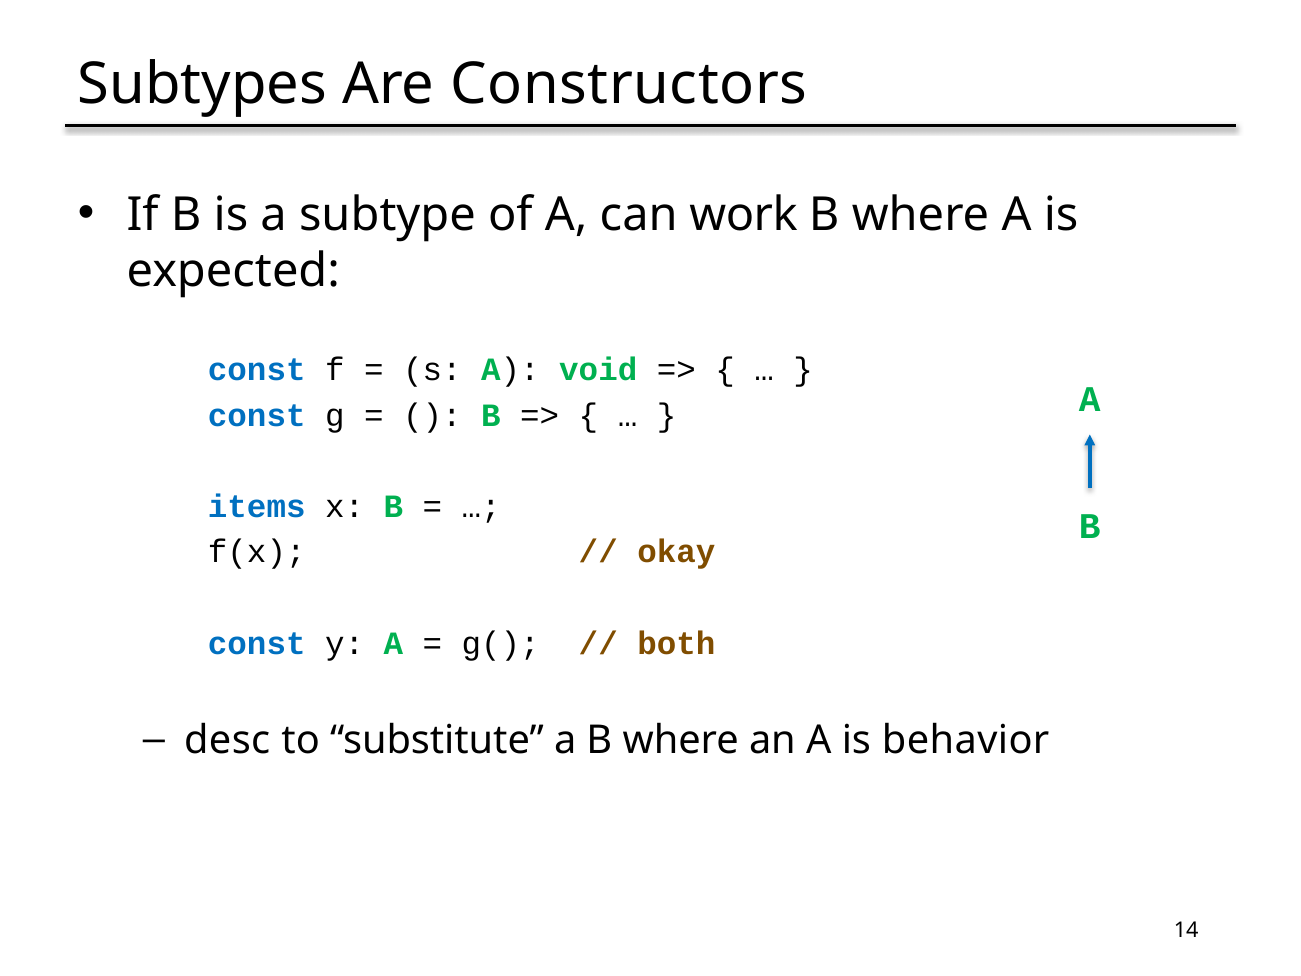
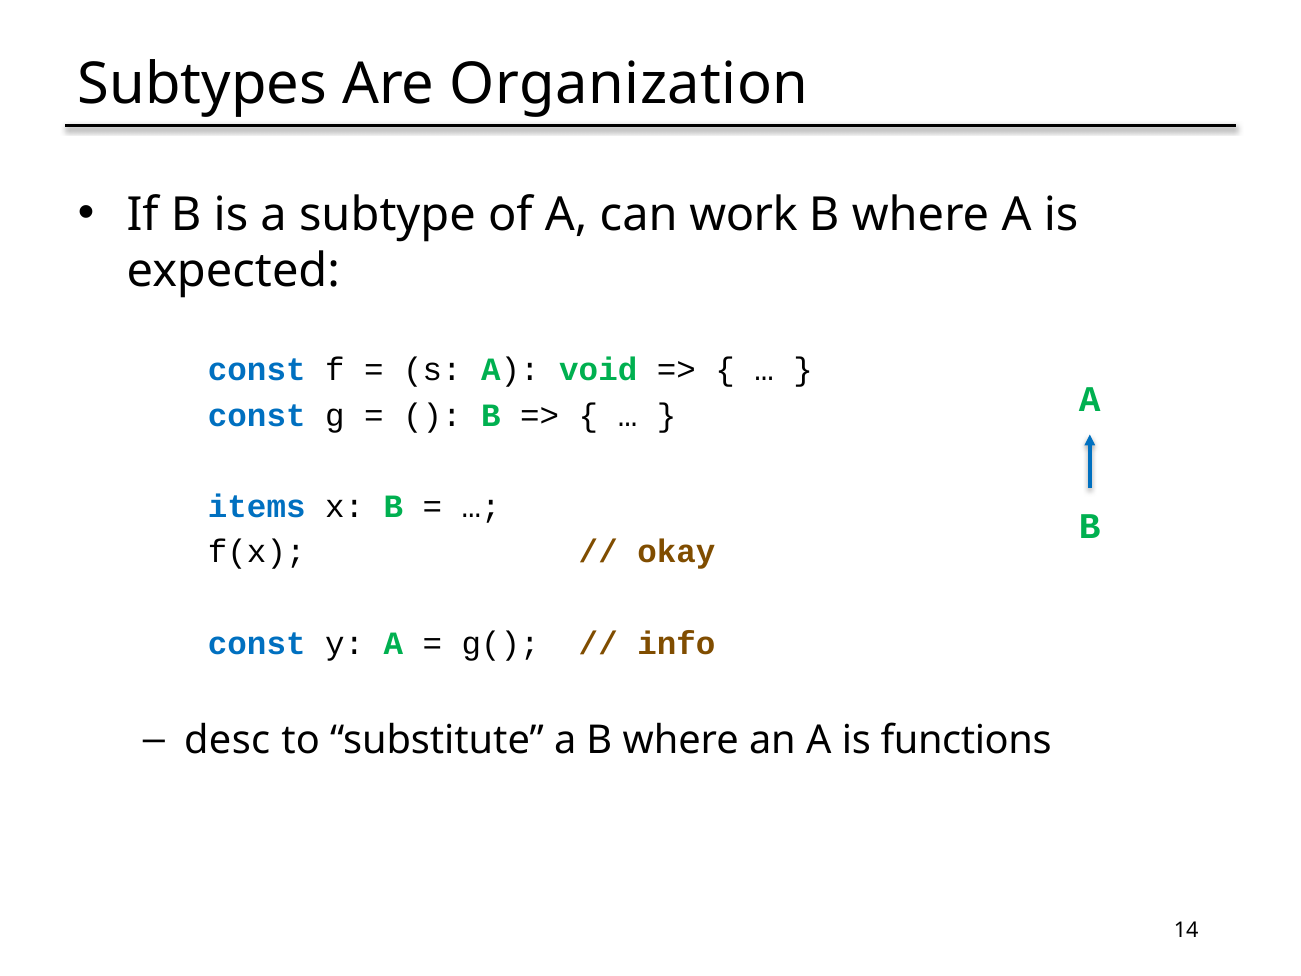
Constructors: Constructors -> Organization
both: both -> info
behavior: behavior -> functions
